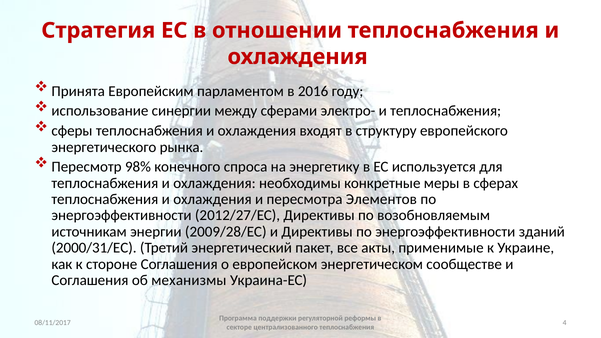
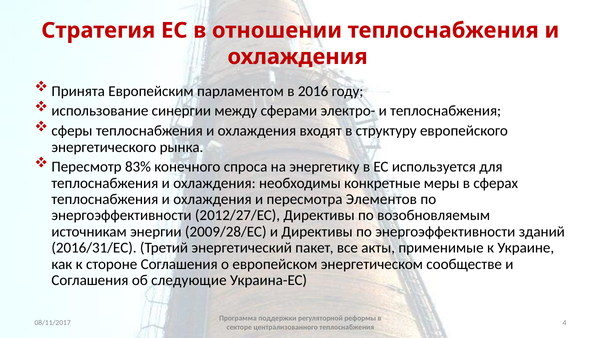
98%: 98% -> 83%
2000/31/ЕС: 2000/31/ЕС -> 2016/31/ЕС
механизмы: механизмы -> следующие
